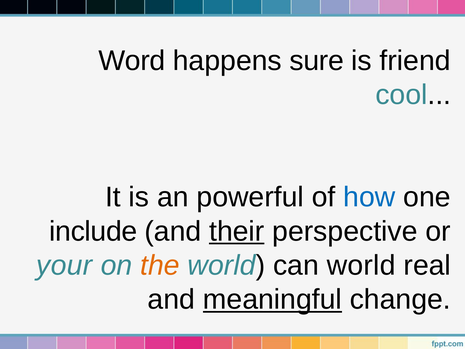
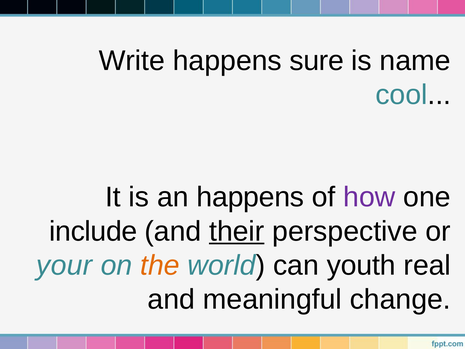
Word: Word -> Write
friend: friend -> name
an powerful: powerful -> happens
how colour: blue -> purple
can world: world -> youth
meaningful underline: present -> none
